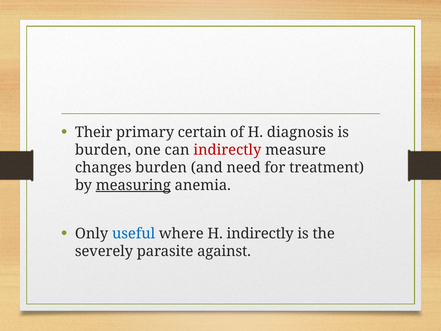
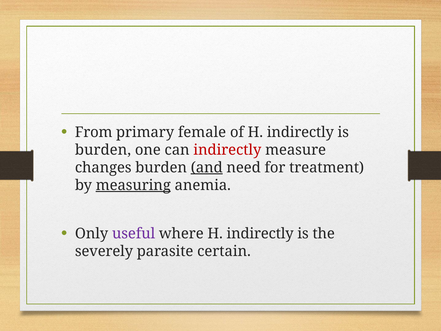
Their: Their -> From
certain: certain -> female
of H diagnosis: diagnosis -> indirectly
and underline: none -> present
useful colour: blue -> purple
against: against -> certain
